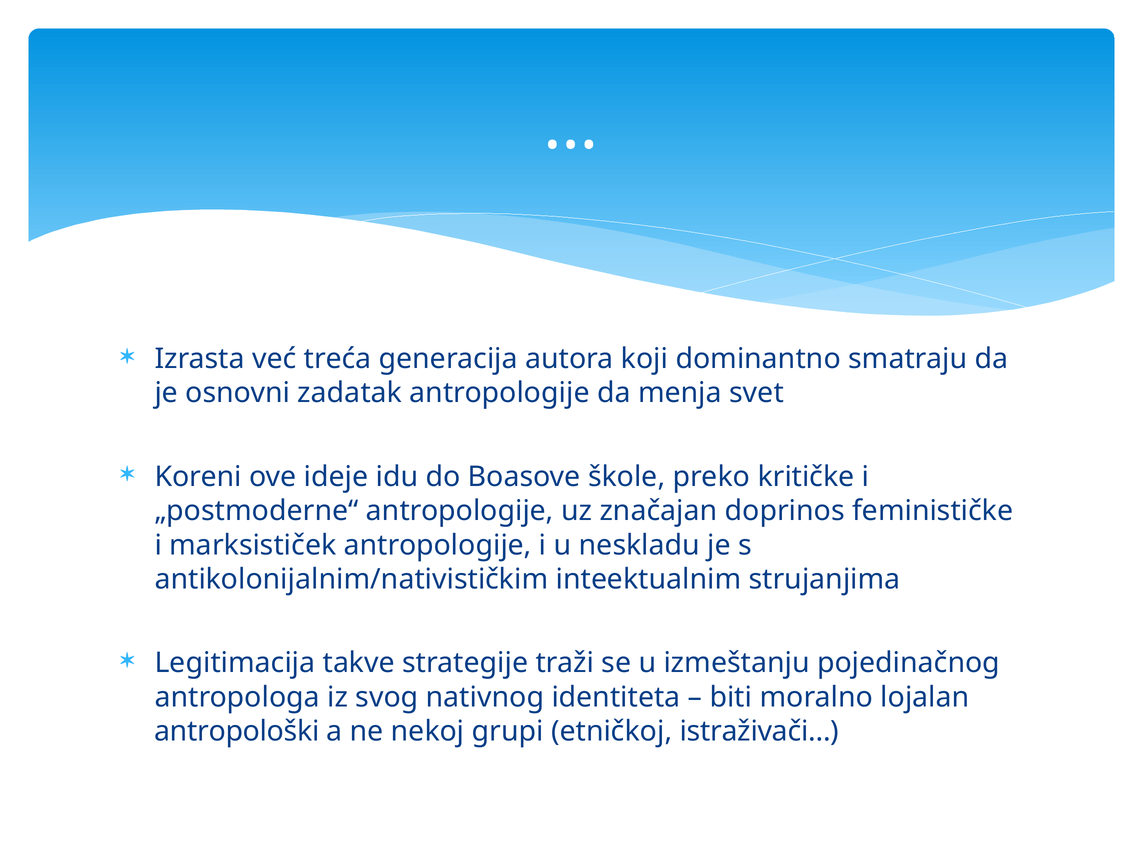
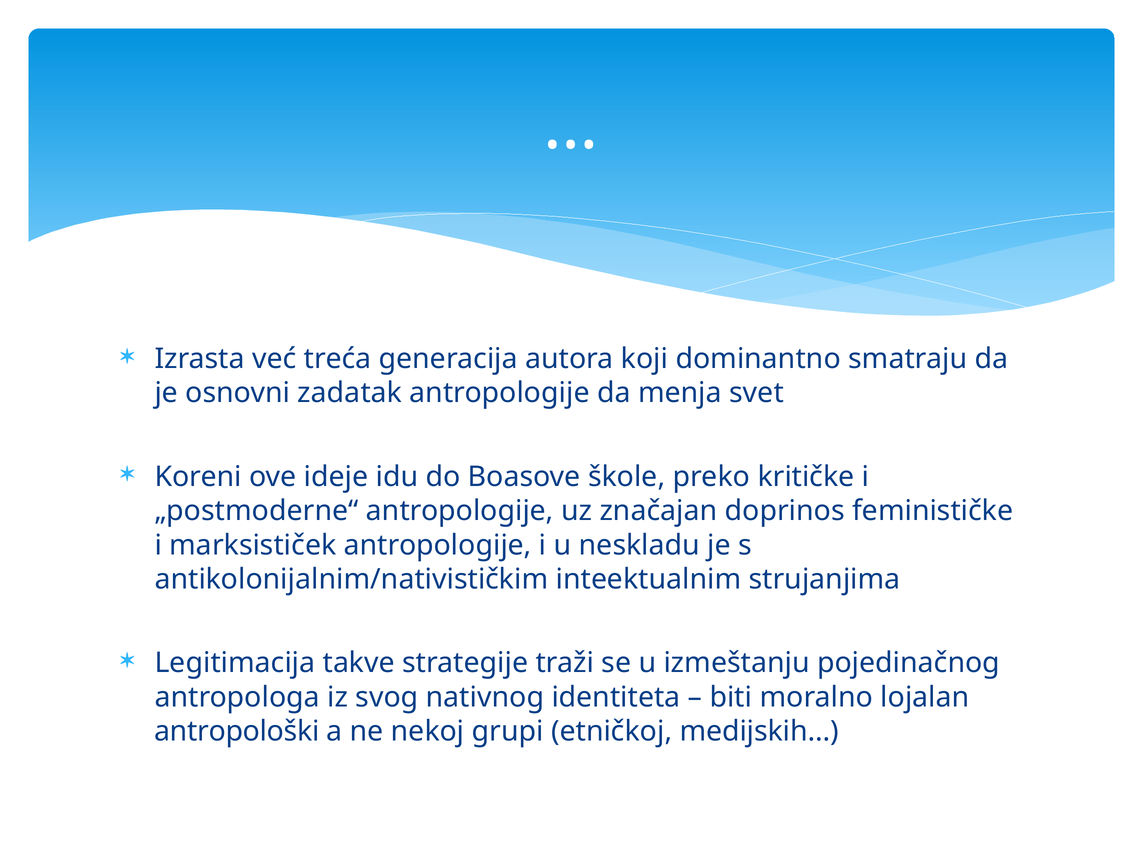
istraživači: istraživači -> medijskih
